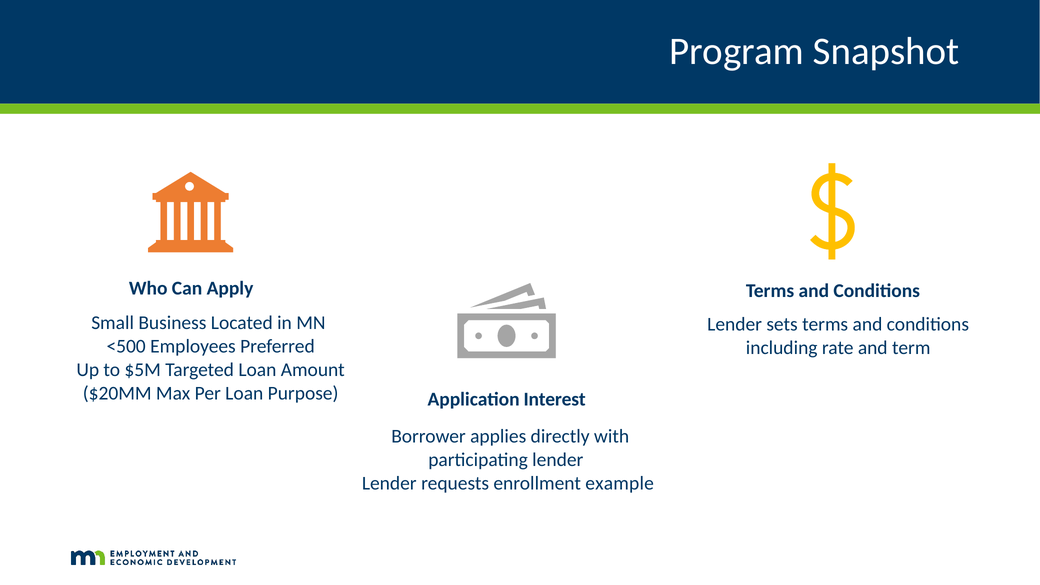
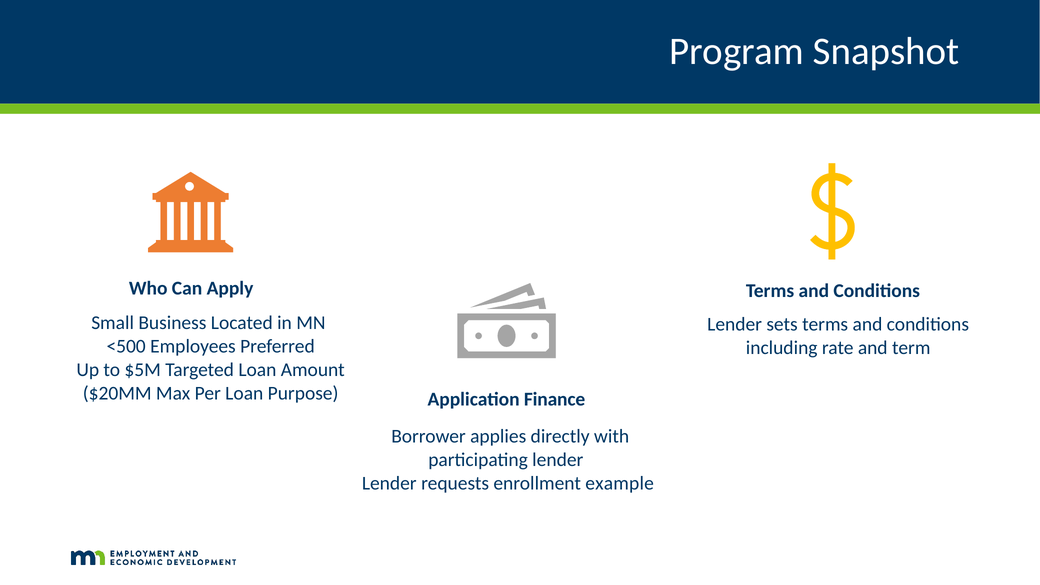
Interest: Interest -> Finance
